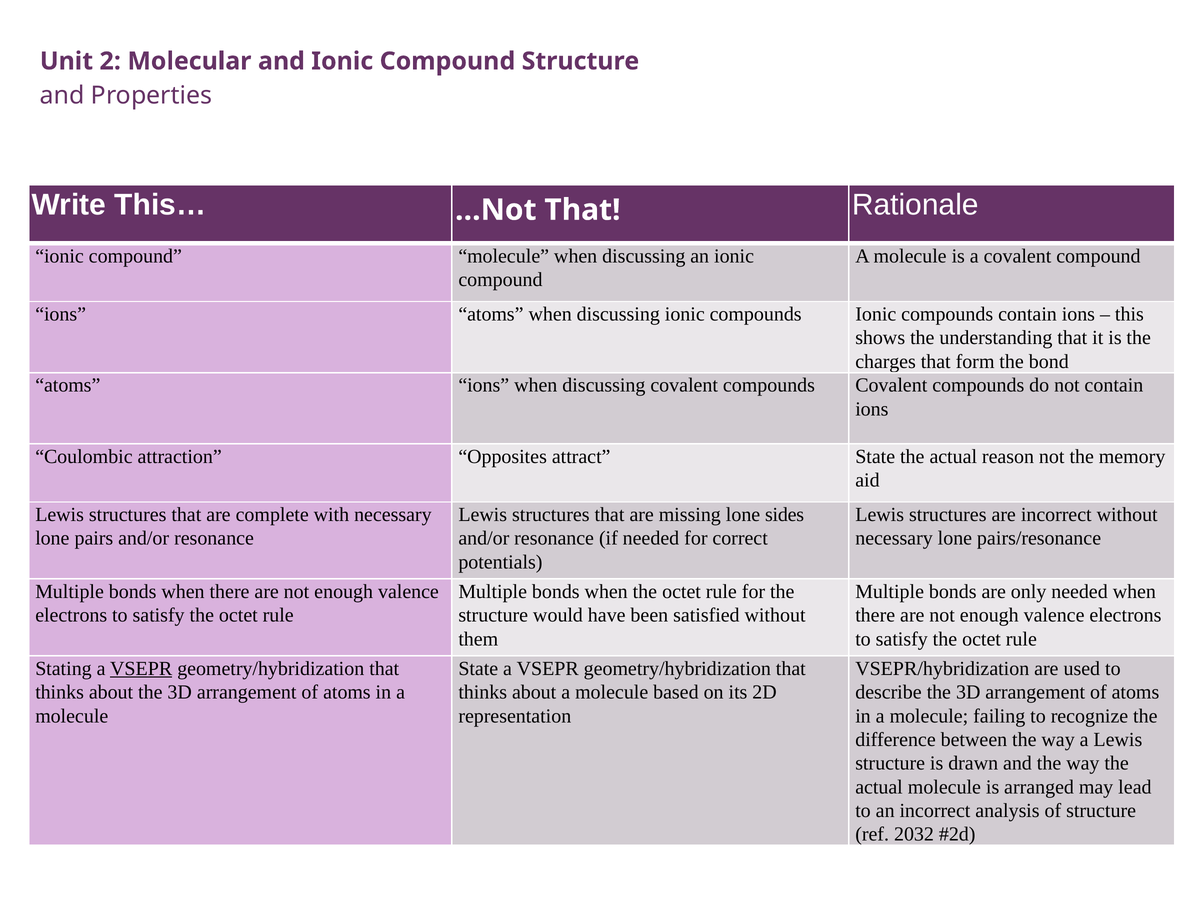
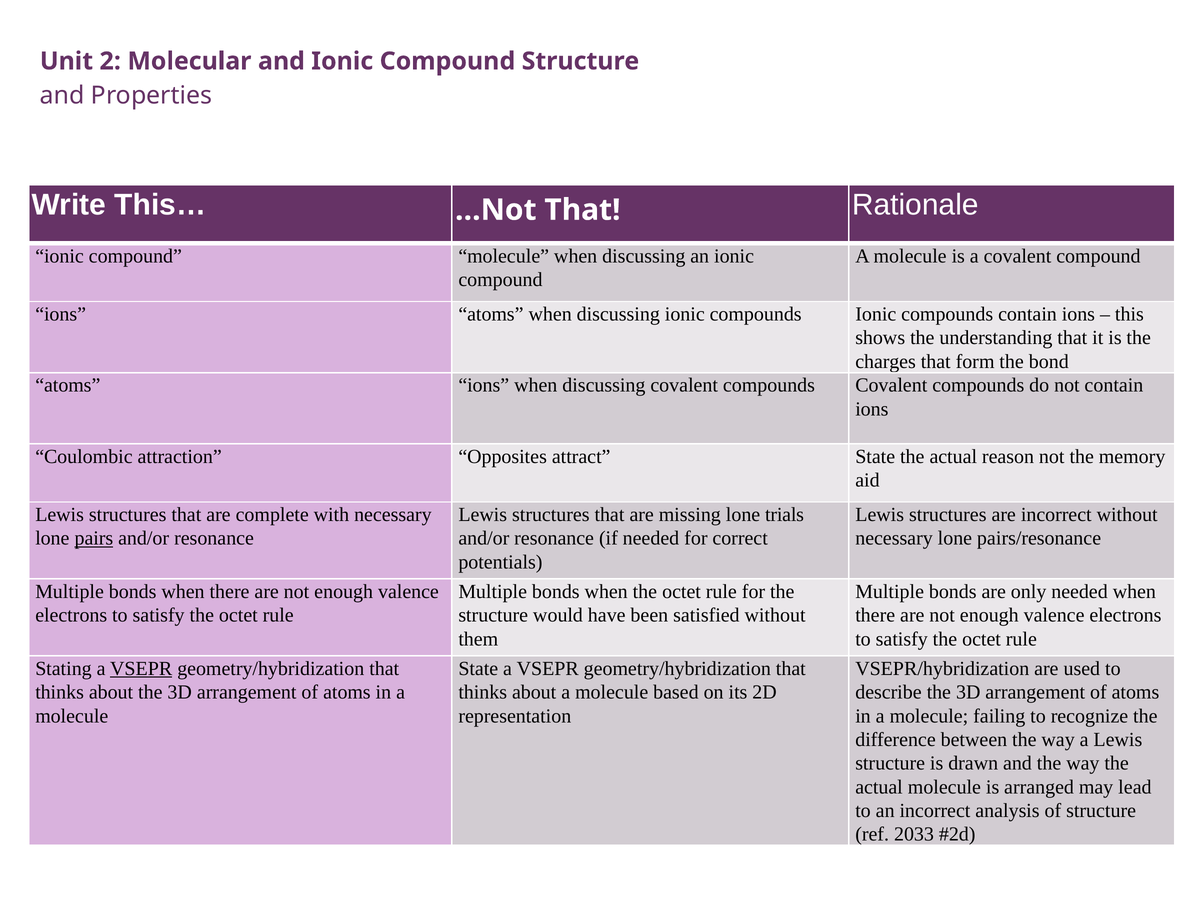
sides: sides -> trials
pairs underline: none -> present
2032: 2032 -> 2033
